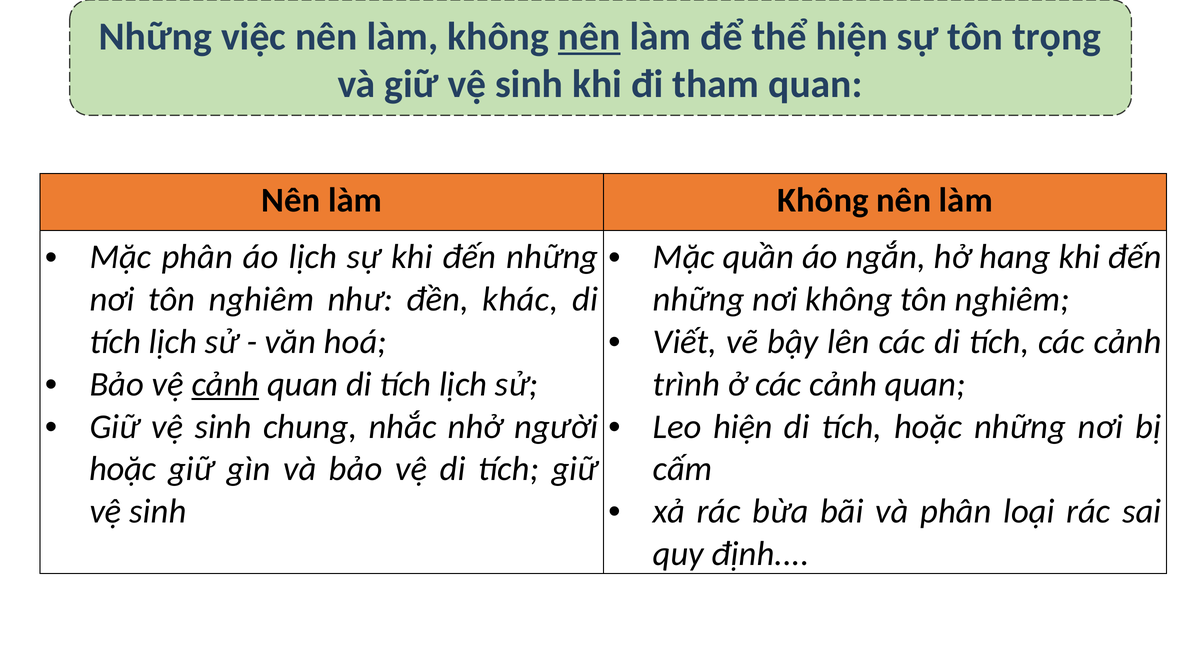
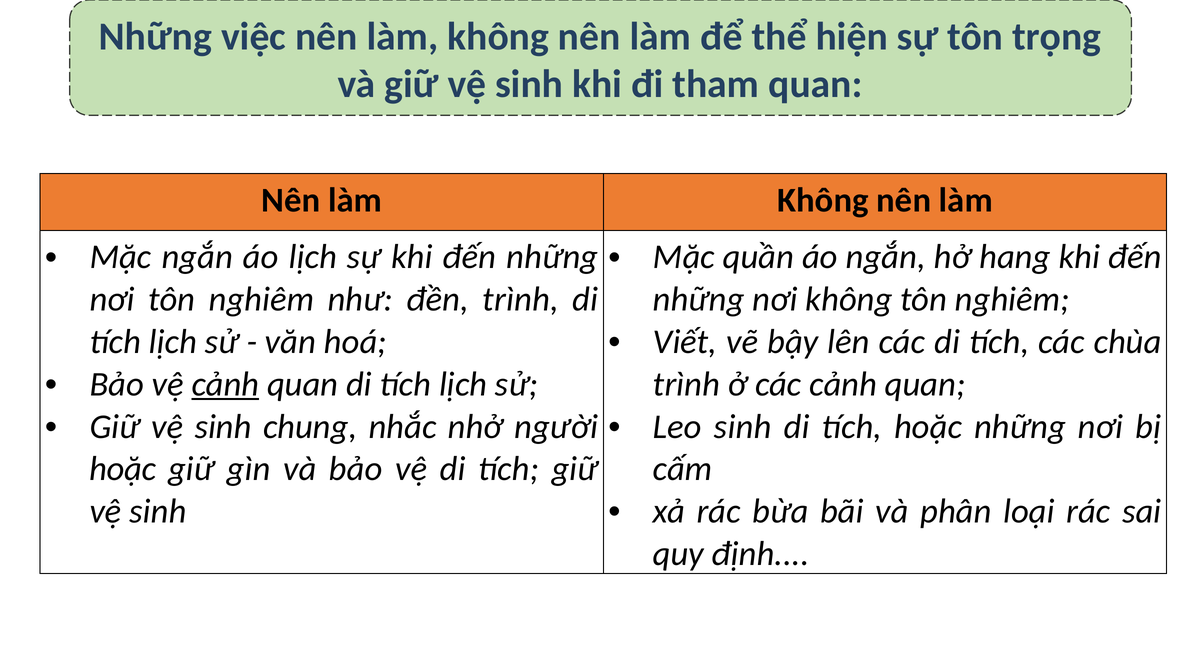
nên at (589, 37) underline: present -> none
Mặc phân: phân -> ngắn
đền khác: khác -> trình
tích các cảnh: cảnh -> chùa
Leo hiện: hiện -> sinh
